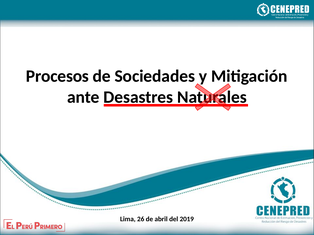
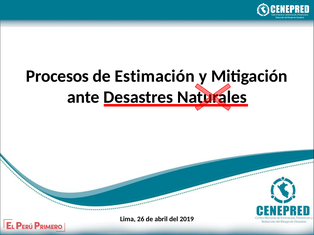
Sociedades: Sociedades -> Estimación
